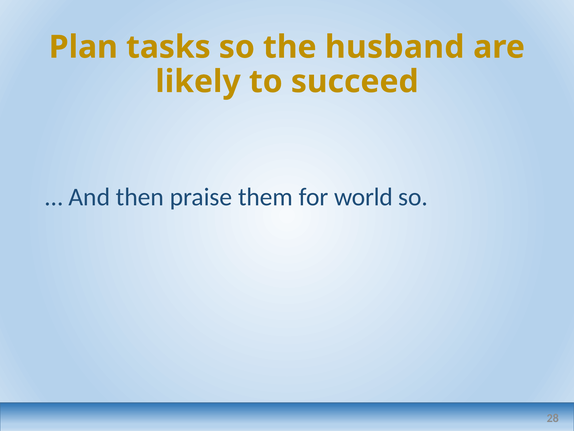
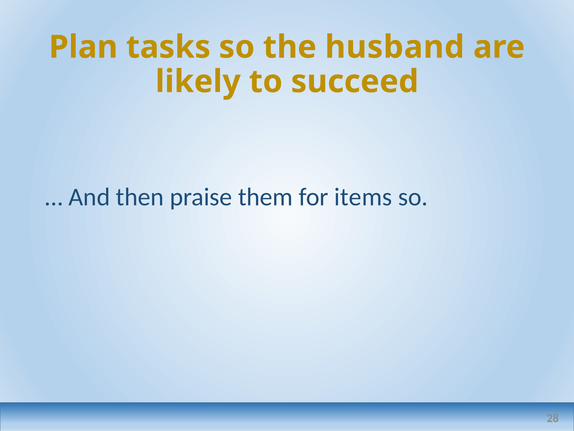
world: world -> items
